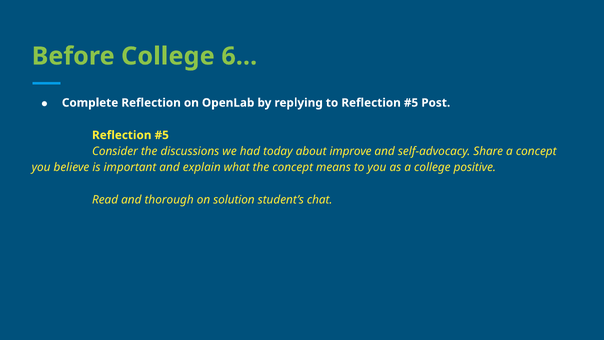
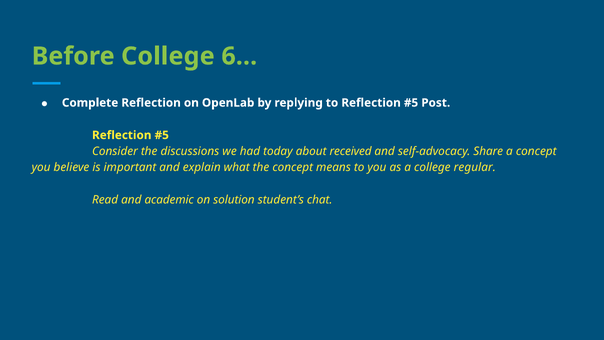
improve: improve -> received
positive: positive -> regular
thorough: thorough -> academic
